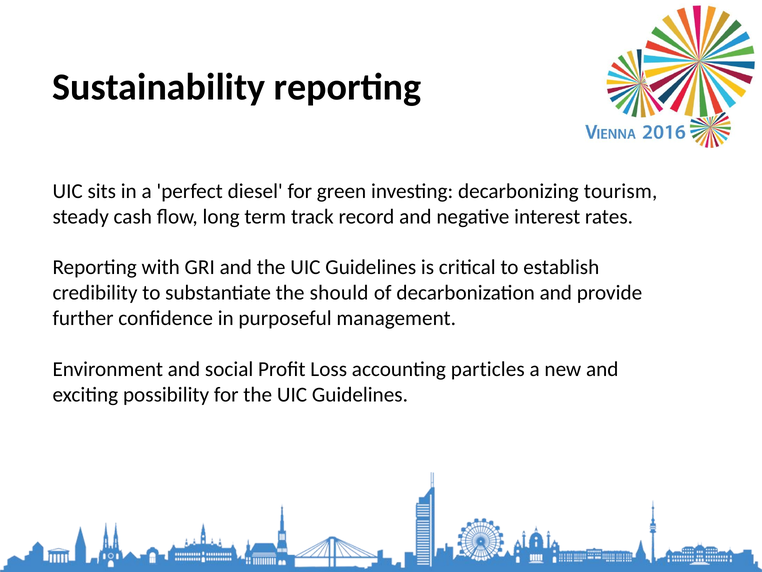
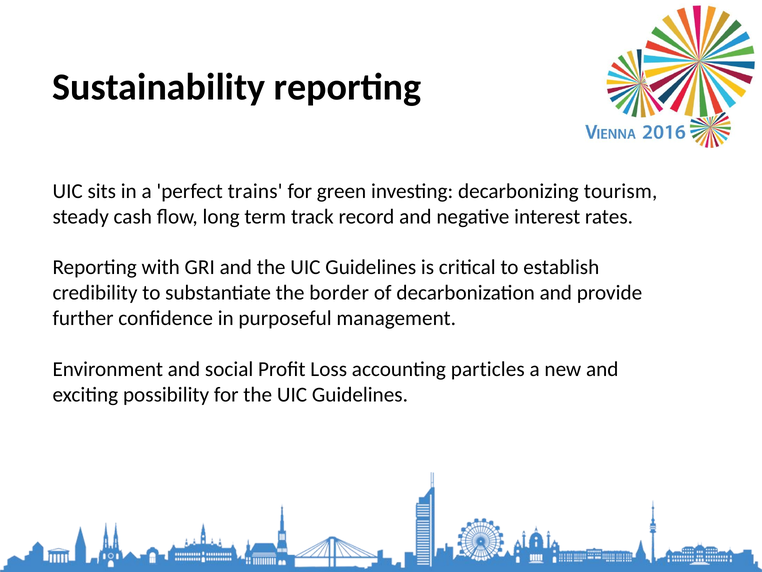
diesel: diesel -> trains
should: should -> border
